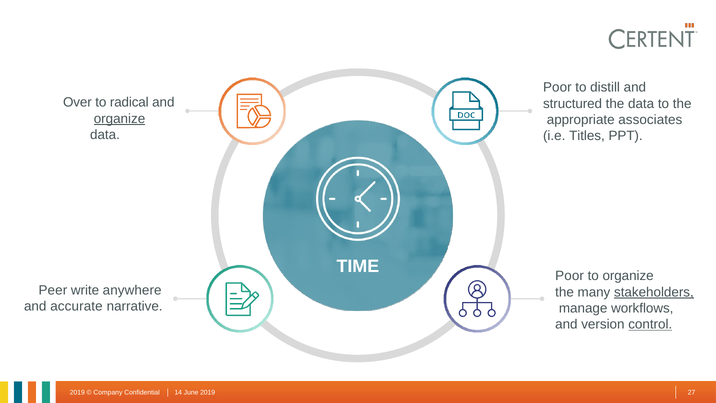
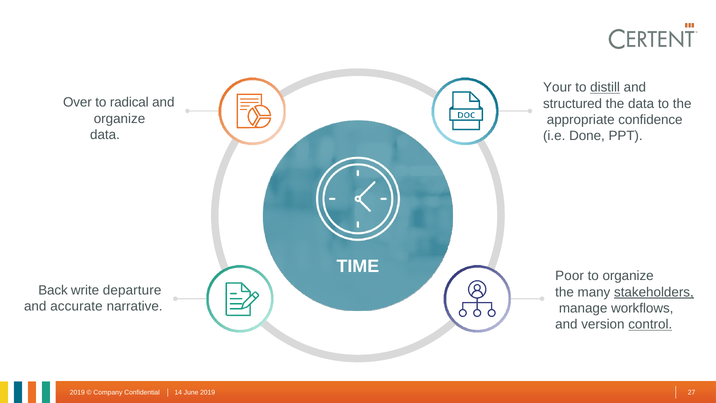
Poor at (557, 87): Poor -> Your
distill underline: none -> present
organize at (120, 119) underline: present -> none
associates: associates -> confidence
Titles: Titles -> Done
Peer: Peer -> Back
anywhere: anywhere -> departure
